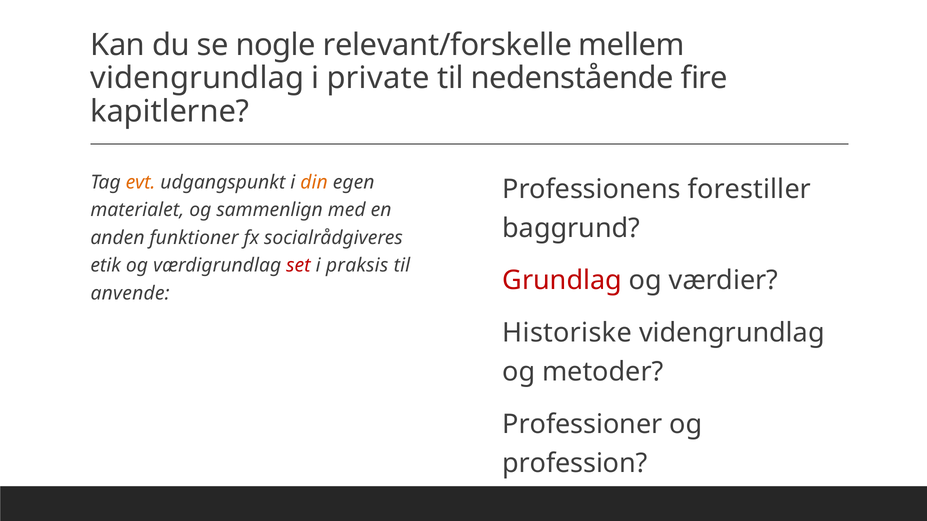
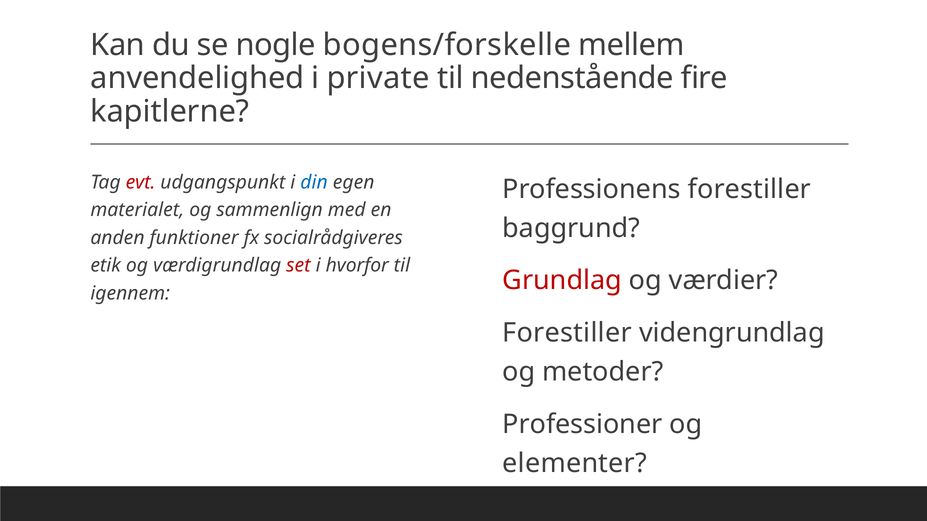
relevant/forskelle: relevant/forskelle -> bogens/forskelle
videngrundlag at (197, 78): videngrundlag -> anvendelighed
evt colour: orange -> red
din colour: orange -> blue
praksis: praksis -> hvorfor
anvende: anvende -> igennem
Historiske at (567, 333): Historiske -> Forestiller
profession: profession -> elementer
